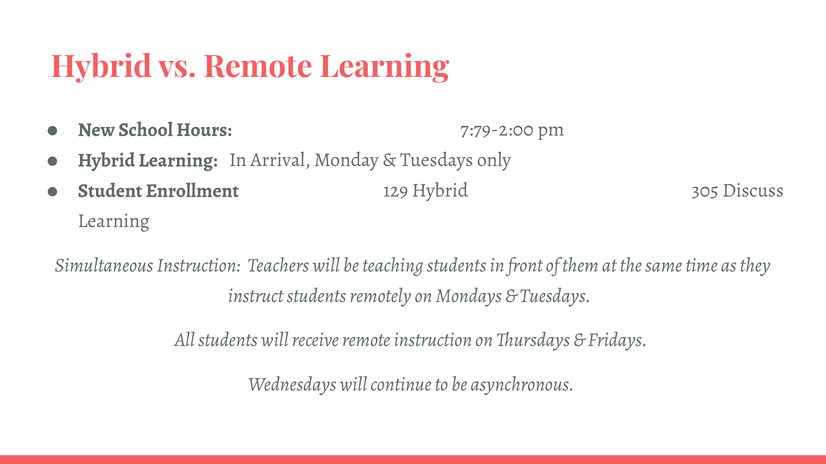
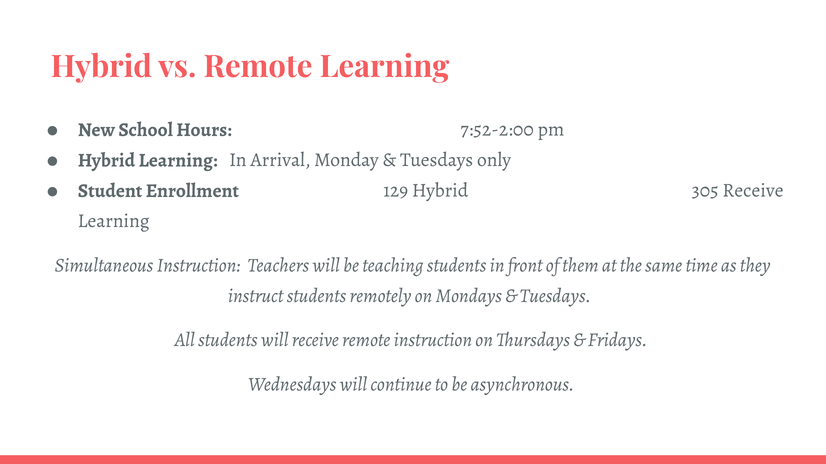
7:79-2:00: 7:79-2:00 -> 7:52-2:00
305 Discuss: Discuss -> Receive
